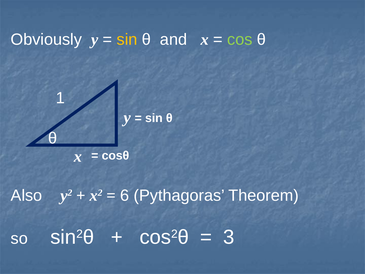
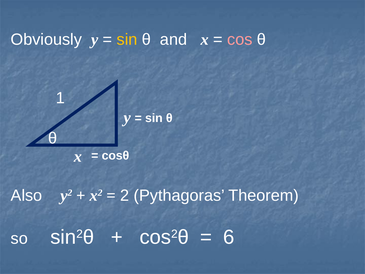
cos colour: light green -> pink
6: 6 -> 2
3: 3 -> 6
